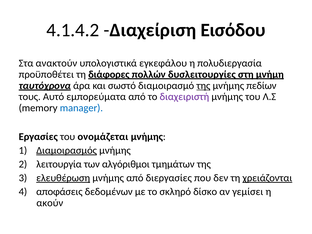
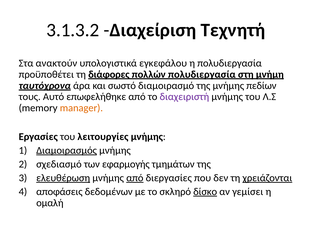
4.1.4.2: 4.1.4.2 -> 3.1.3.2
Εισόδου: Εισόδου -> Τεχνητή
πολλών δυσλειτουργίες: δυσλειτουργίες -> πολυδιεργασία
της at (203, 86) underline: present -> none
εμπορεύματα: εμπορεύματα -> επωφελήθηκε
manager colour: blue -> orange
ονομάζεται: ονομάζεται -> λειτουργίες
λειτουργία: λειτουργία -> σχεδιασμό
αλγόριθμοι: αλγόριθμοι -> εφαρμογής
από at (135, 178) underline: none -> present
δίσκο underline: none -> present
ακούν: ακούν -> ομαλή
